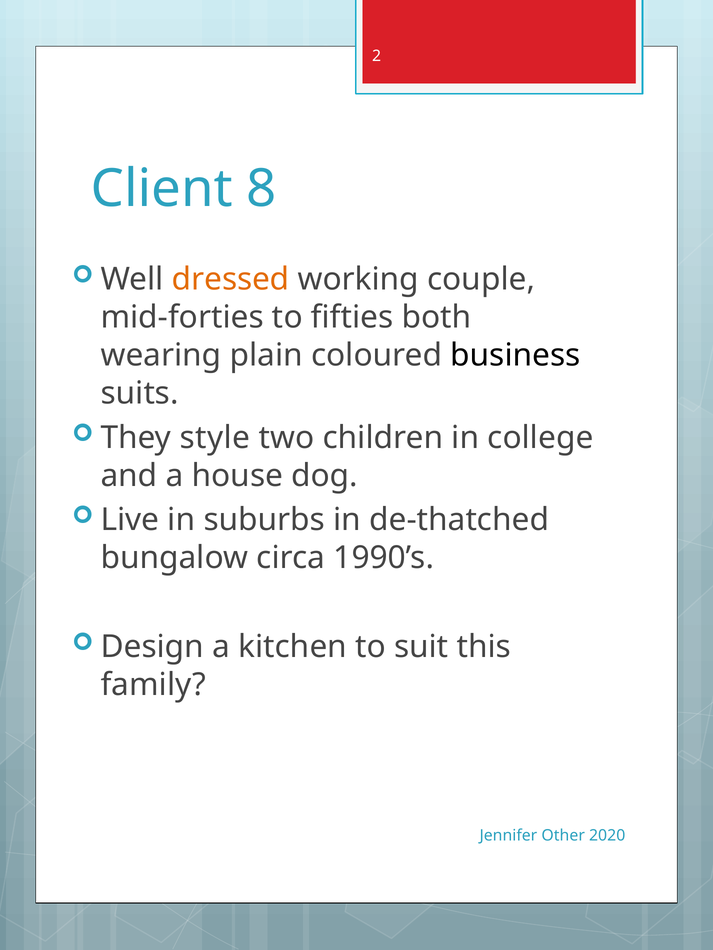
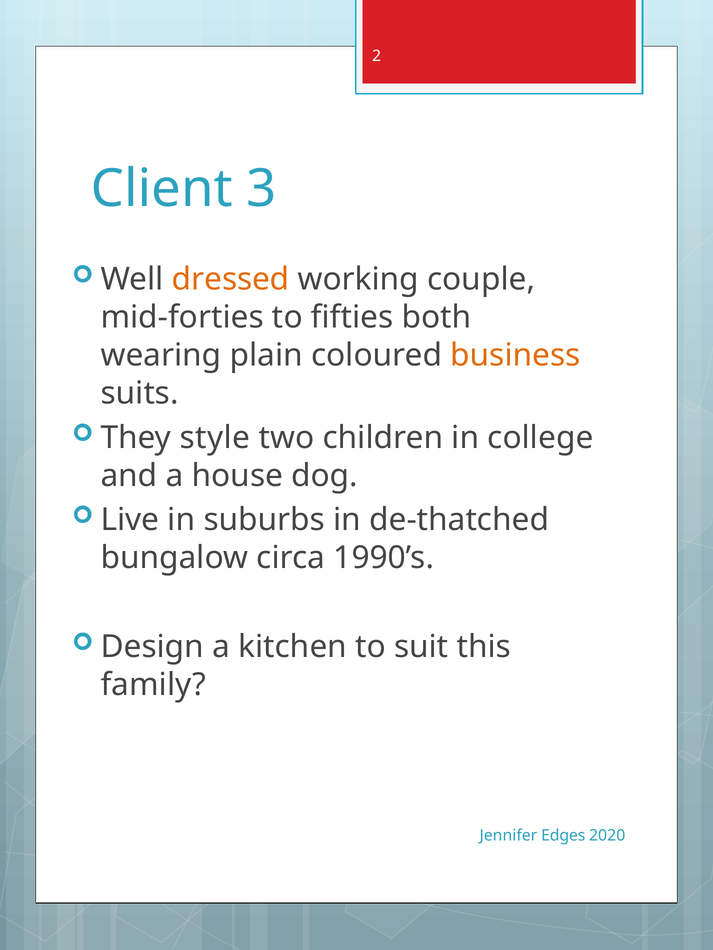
8: 8 -> 3
business colour: black -> orange
Other: Other -> Edges
